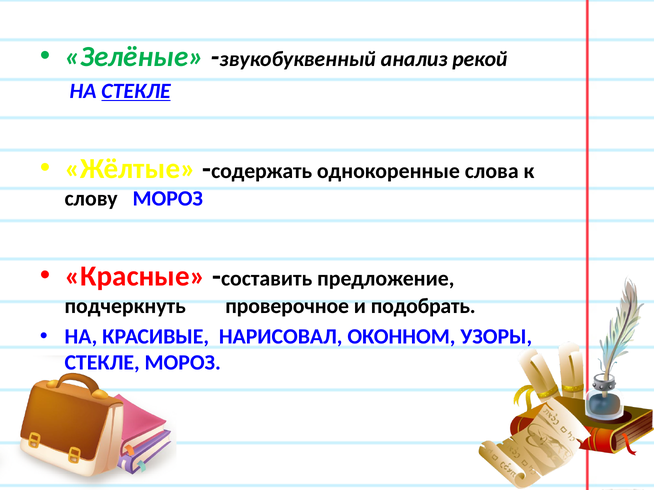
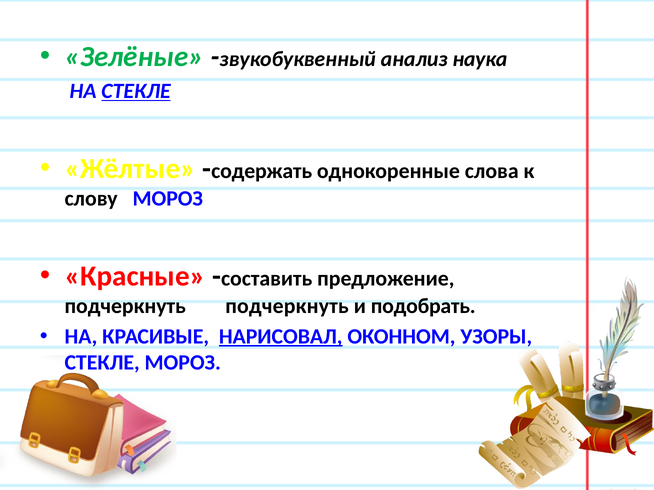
рекой: рекой -> наука
подчеркнуть проверочное: проверочное -> подчеркнуть
НАРИСОВАЛ underline: none -> present
